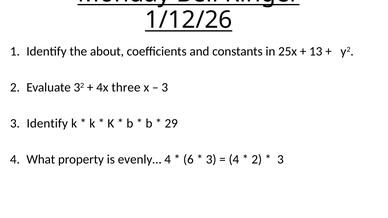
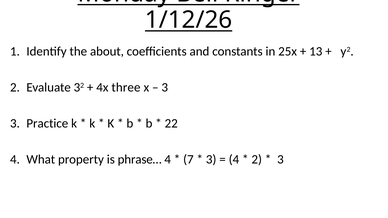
3 Identify: Identify -> Practice
29: 29 -> 22
evenly…: evenly… -> phrase…
6: 6 -> 7
